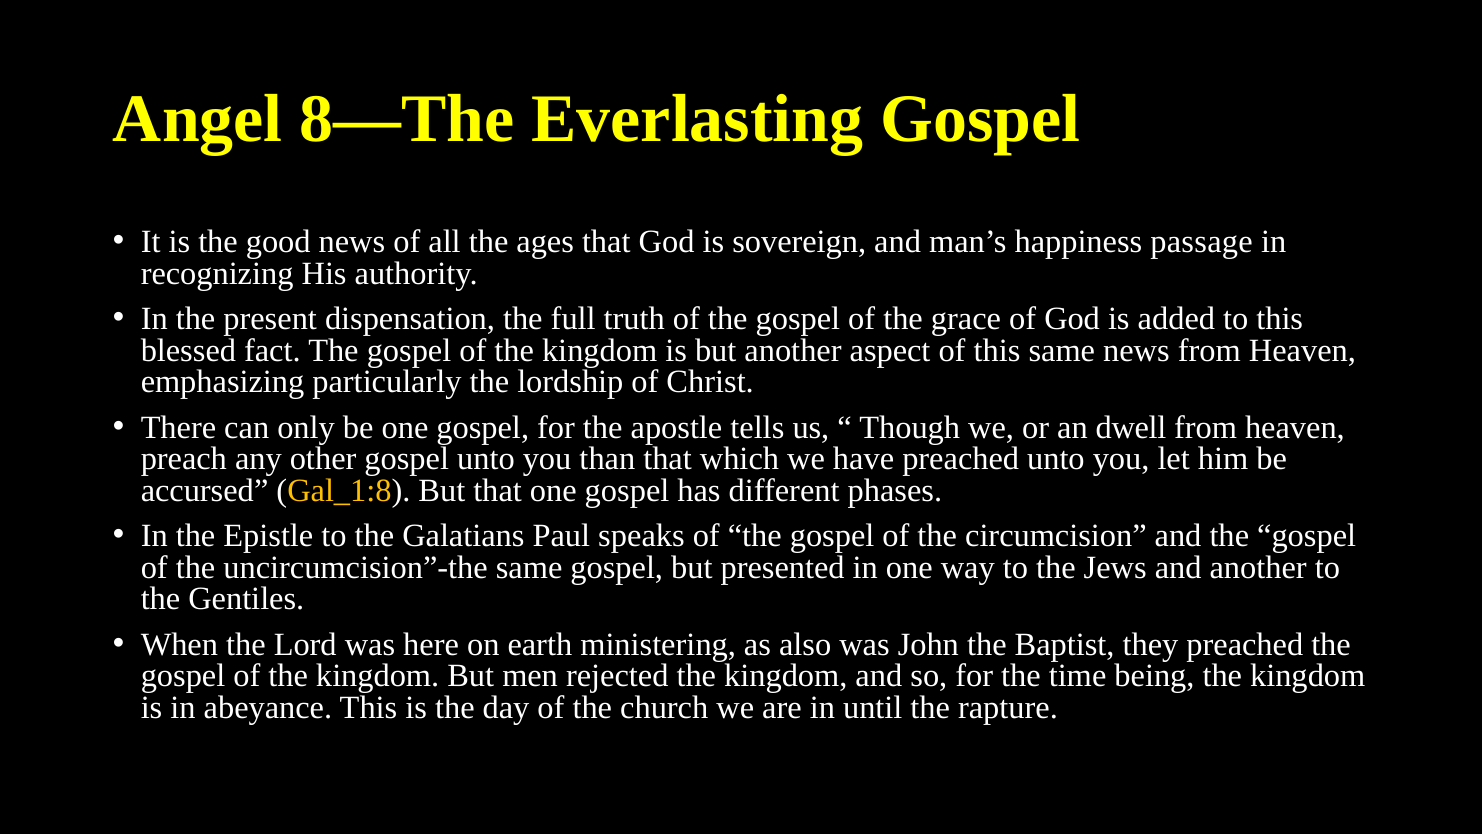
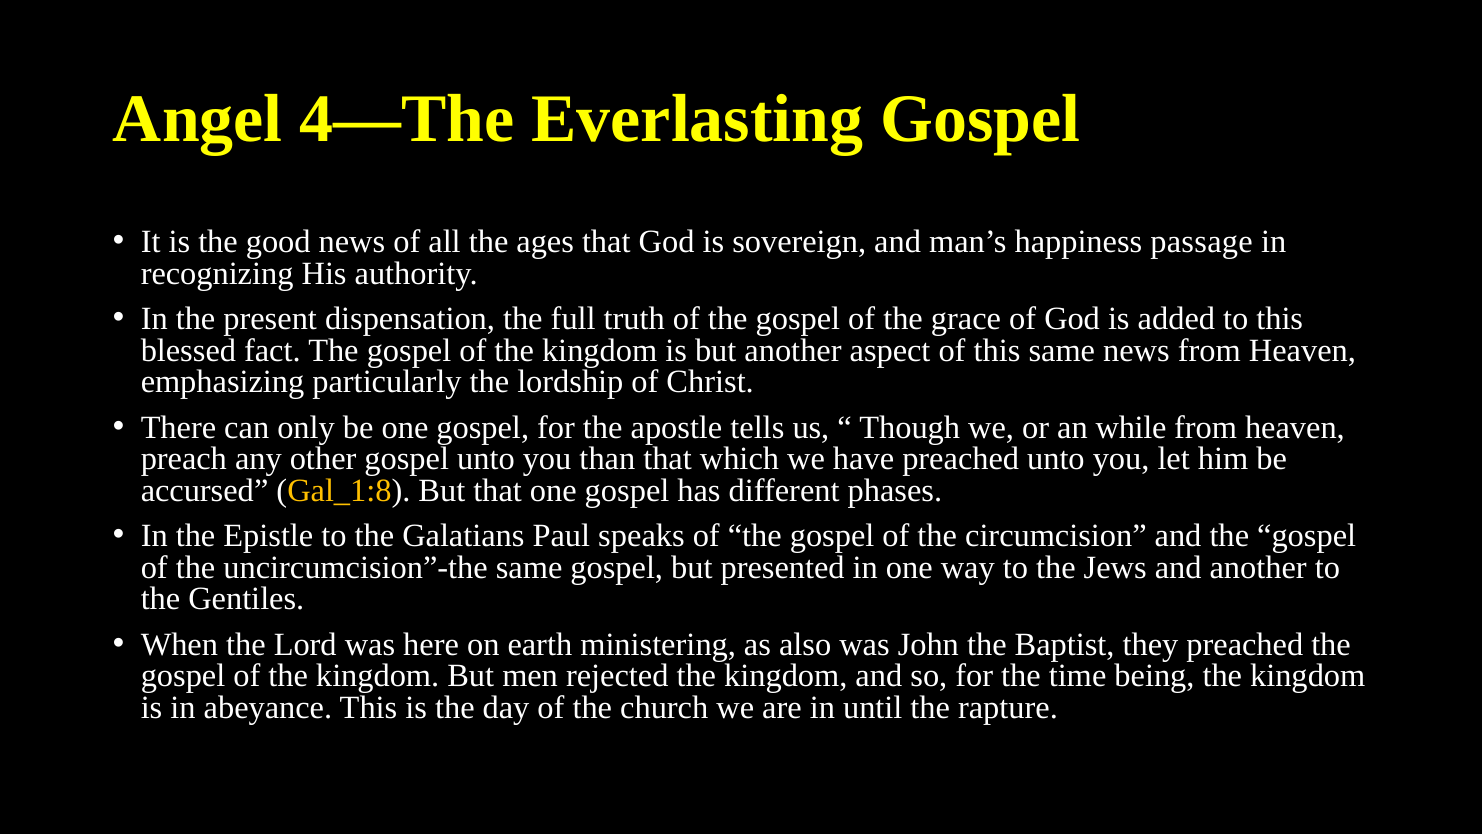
8—The: 8—The -> 4—The
dwell: dwell -> while
